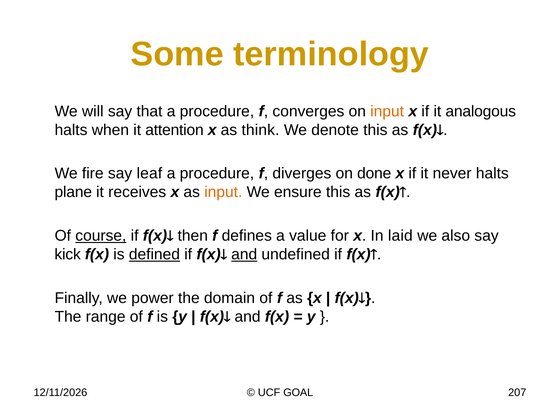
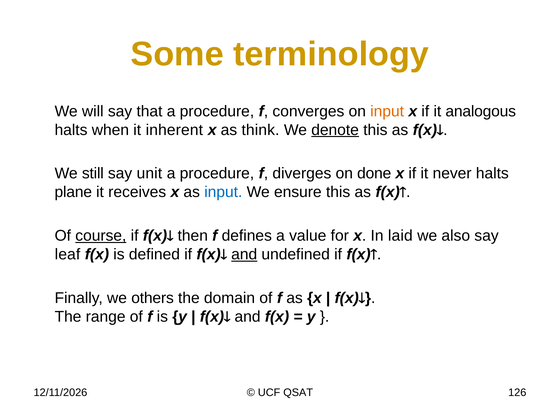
attention: attention -> inherent
denote underline: none -> present
fire: fire -> still
leaf: leaf -> unit
input at (223, 192) colour: orange -> blue
kick: kick -> leaf
defined underline: present -> none
power: power -> others
GOAL: GOAL -> QSAT
207: 207 -> 126
